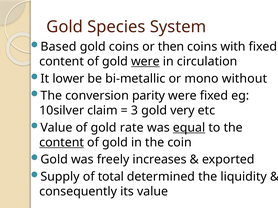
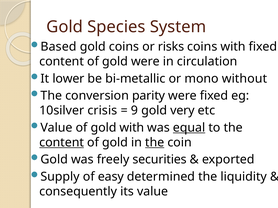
then: then -> risks
were at (145, 62) underline: present -> none
claim: claim -> crisis
3: 3 -> 9
gold rate: rate -> with
the at (155, 143) underline: none -> present
increases: increases -> securities
total: total -> easy
